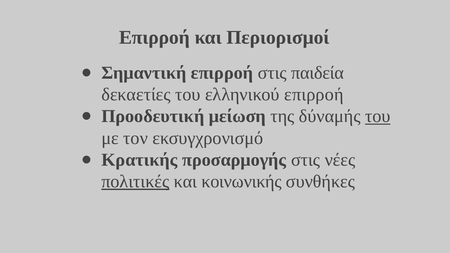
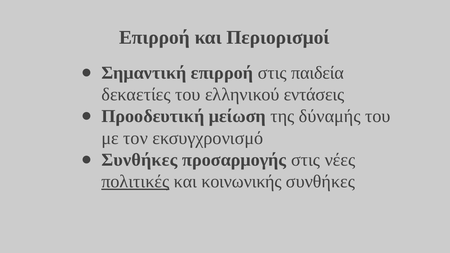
ελληνικού επιρροή: επιρροή -> εντάσεις
του at (378, 116) underline: present -> none
Κρατικής at (140, 160): Κρατικής -> Συνθήκες
